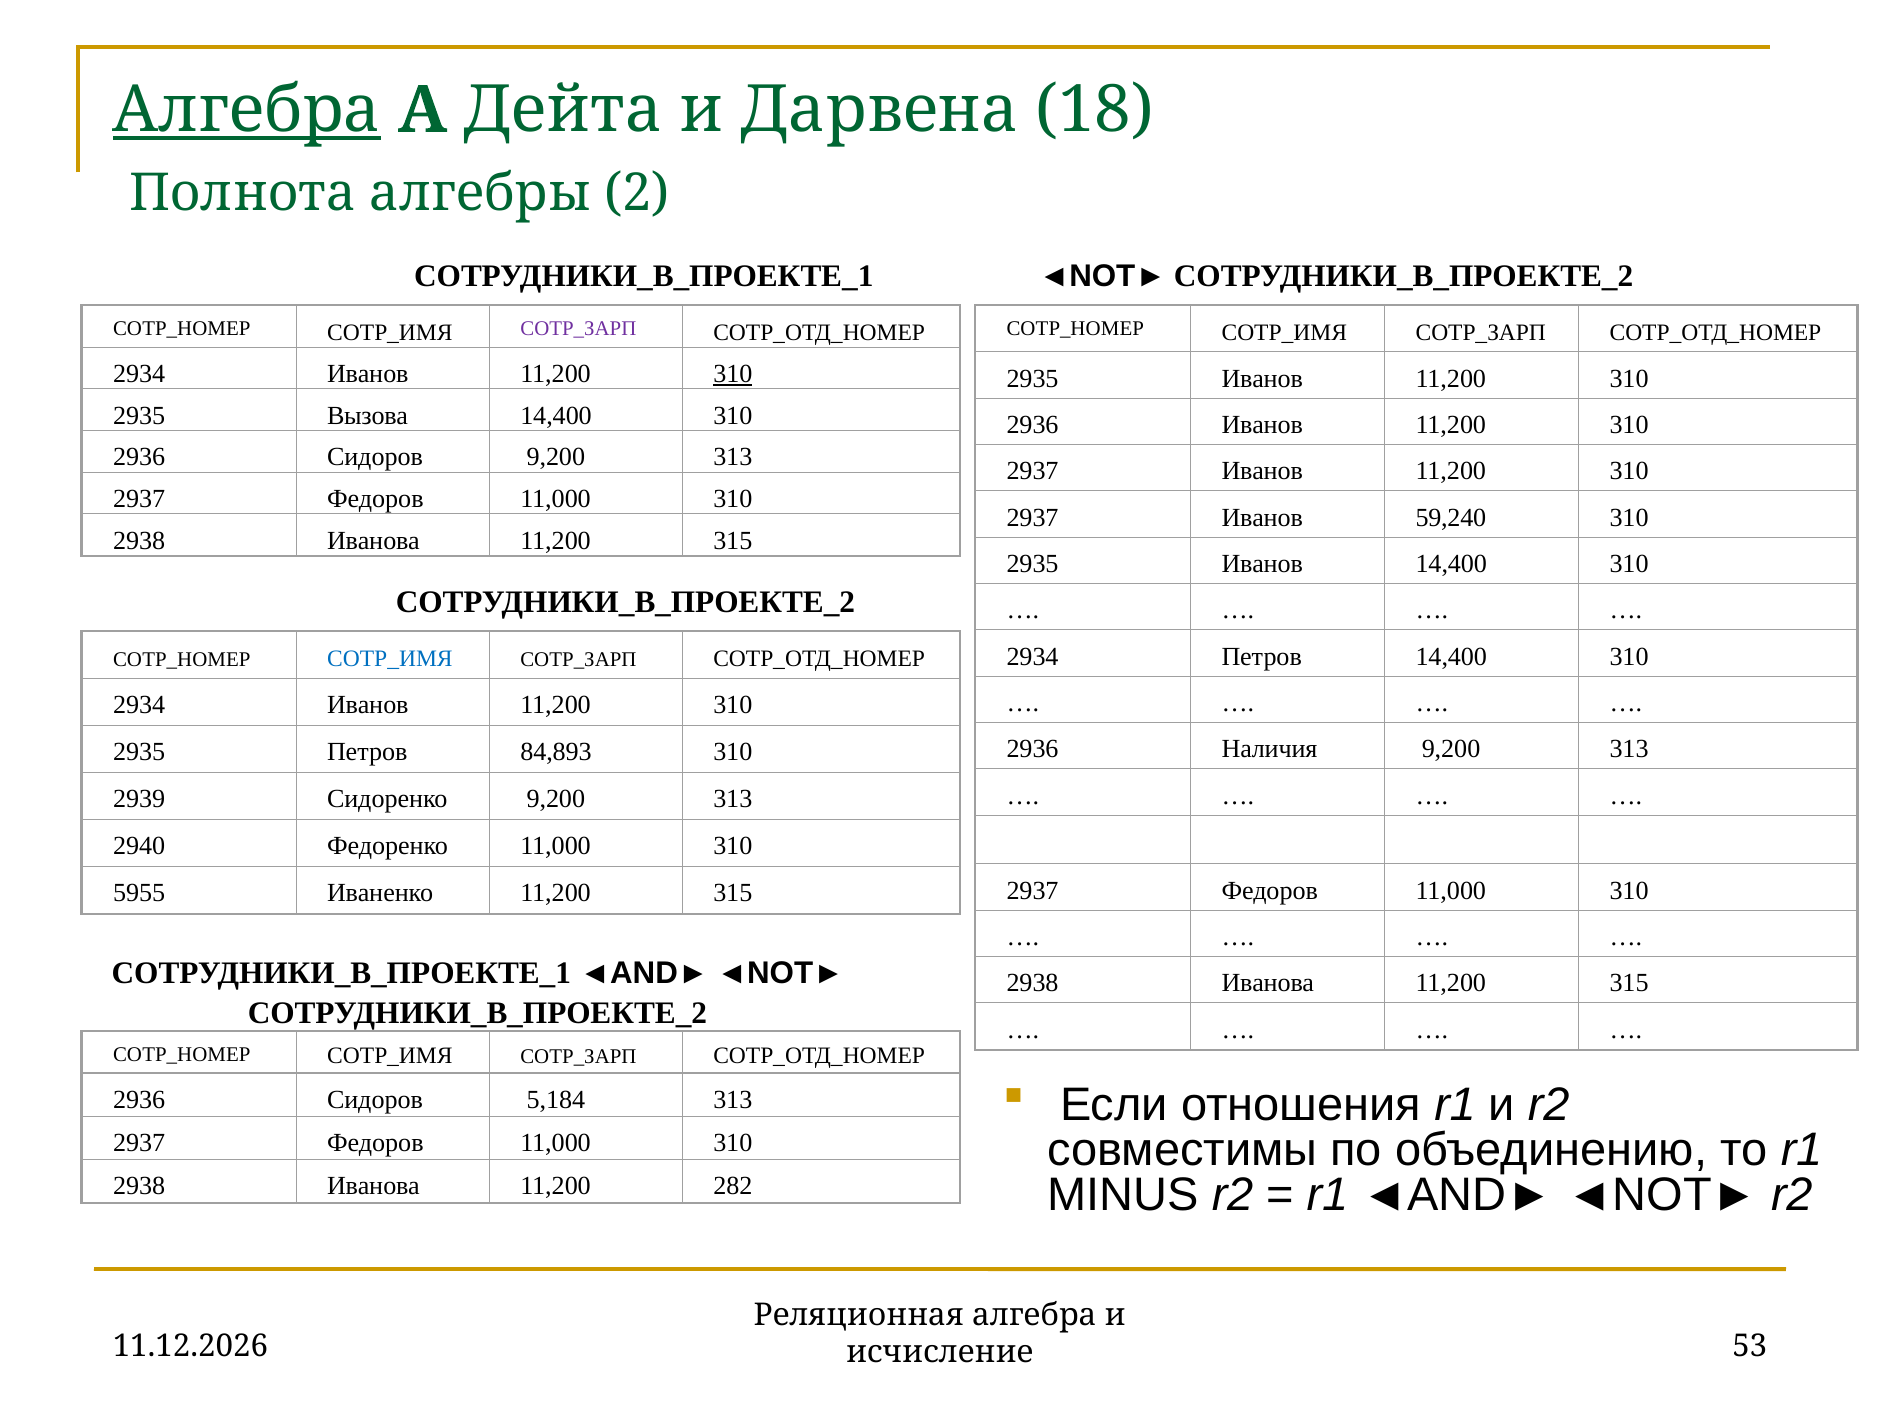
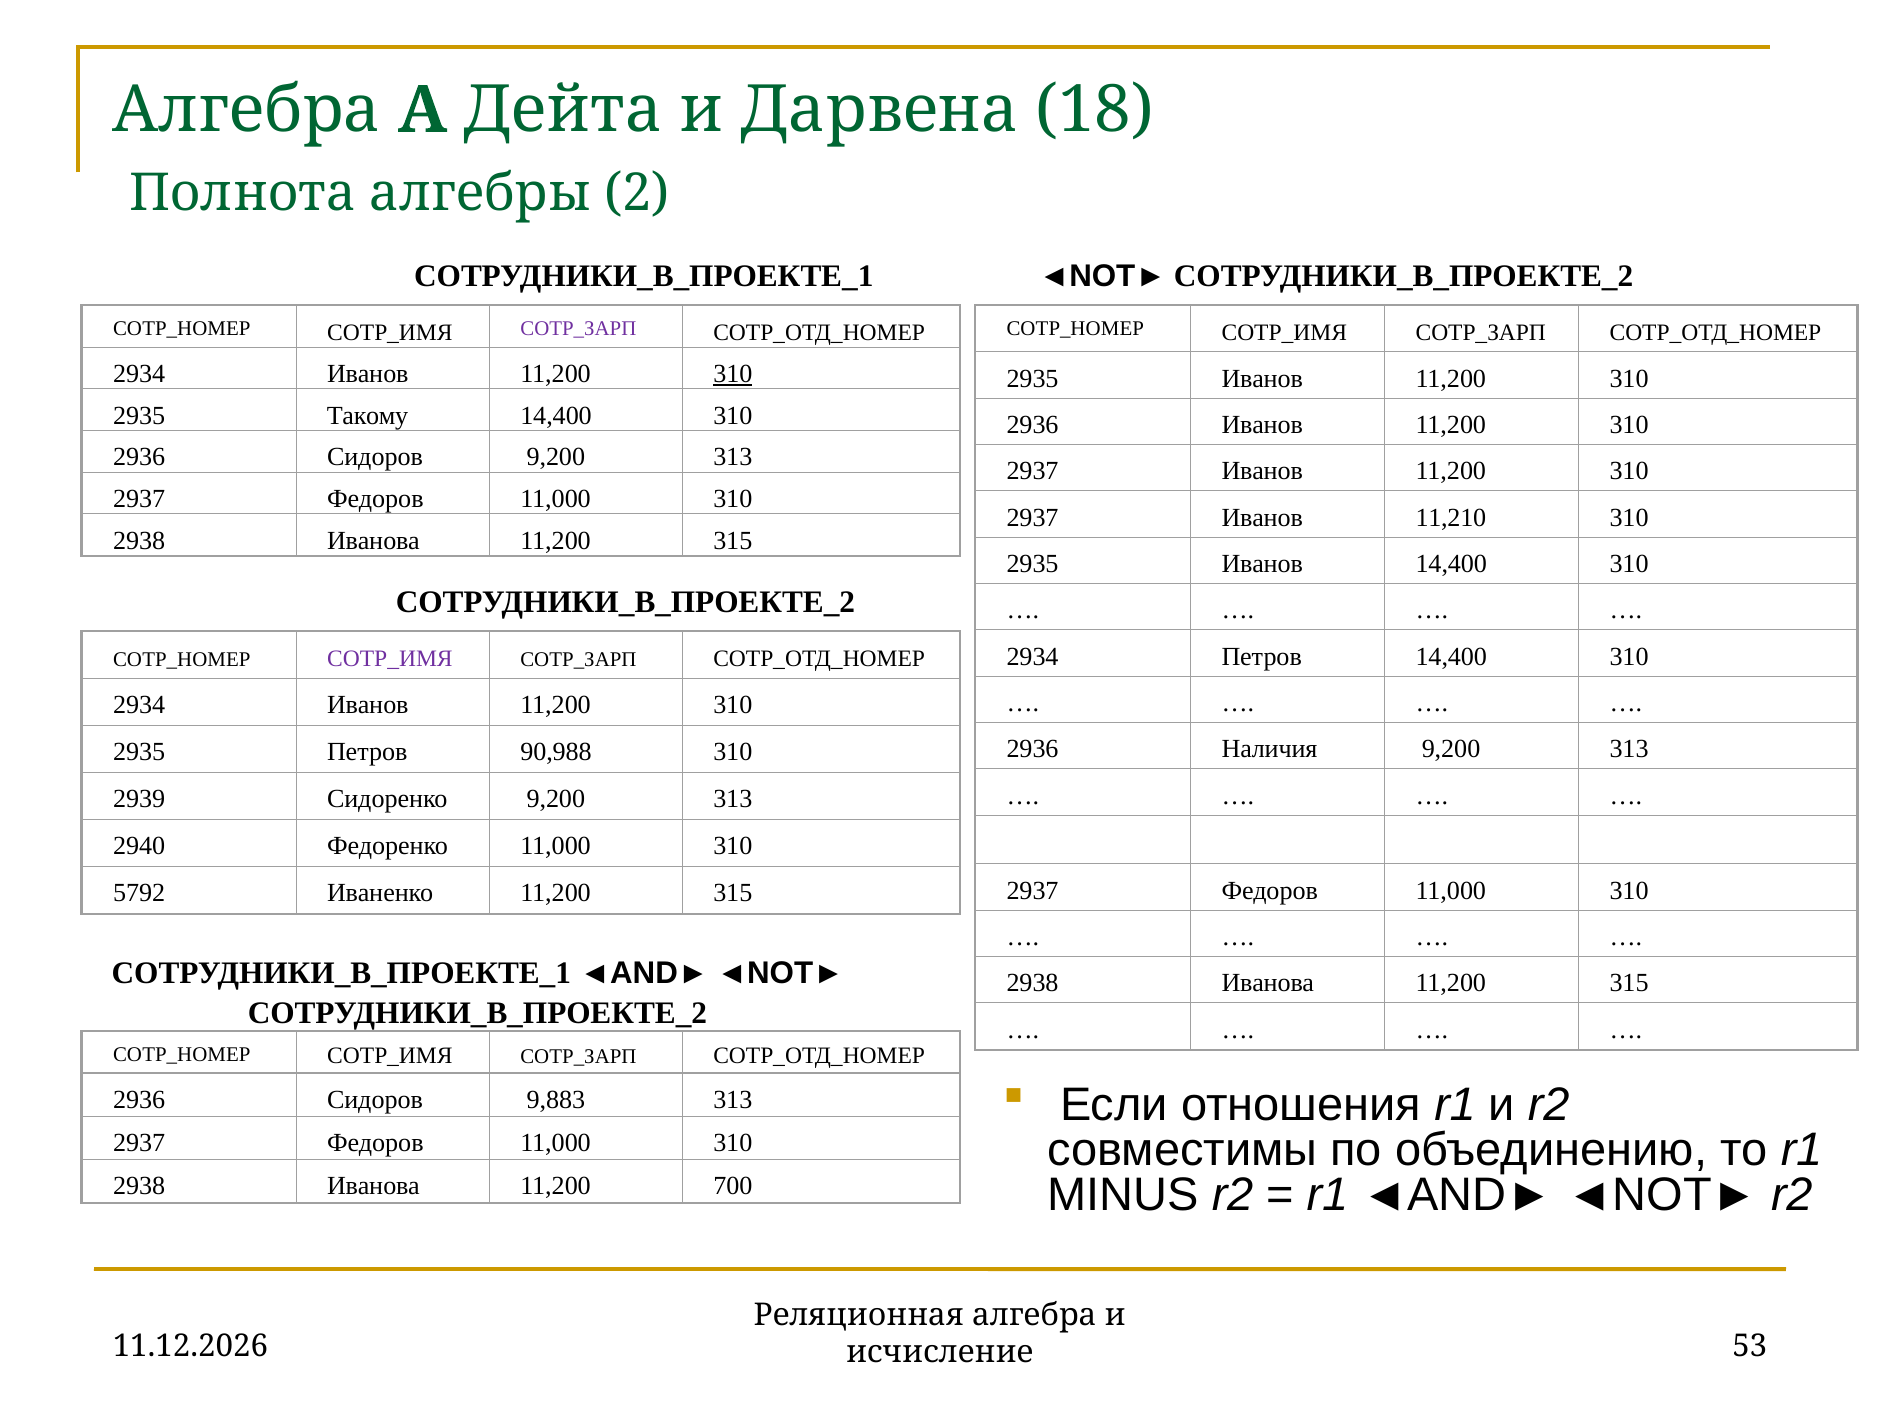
Алгебра at (247, 110) underline: present -> none
Вызова: Вызова -> Такому
59,240: 59,240 -> 11,210
СОТР_ИМЯ at (390, 659) colour: blue -> purple
84,893: 84,893 -> 90,988
5955: 5955 -> 5792
5,184: 5,184 -> 9,883
282: 282 -> 700
